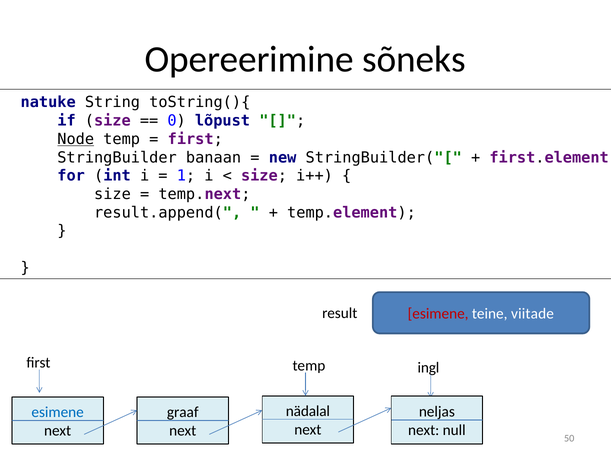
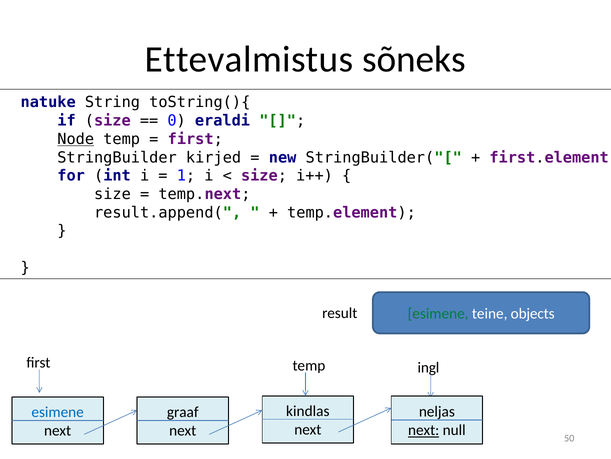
Opereerimine: Opereerimine -> Ettevalmistus
lõpust: lõpust -> eraldi
banaan: banaan -> kirjed
esimene at (438, 313) colour: red -> green
viitade: viitade -> objects
nädalal: nädalal -> kindlas
next at (424, 430) underline: none -> present
